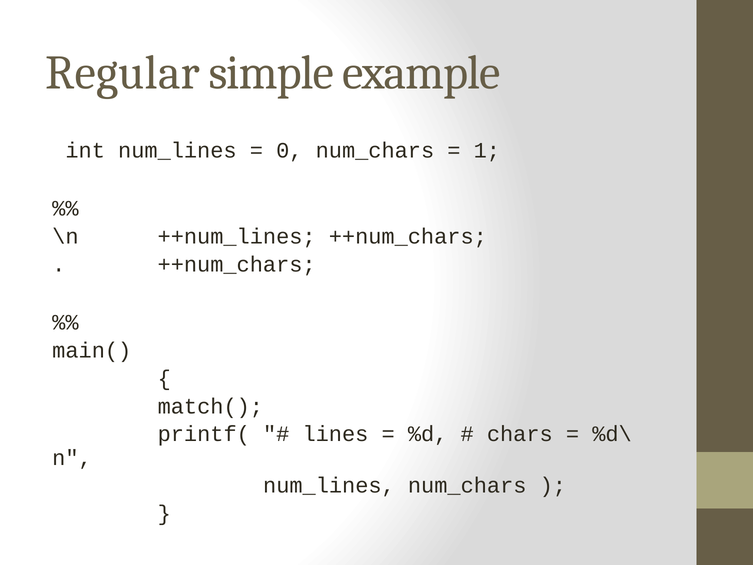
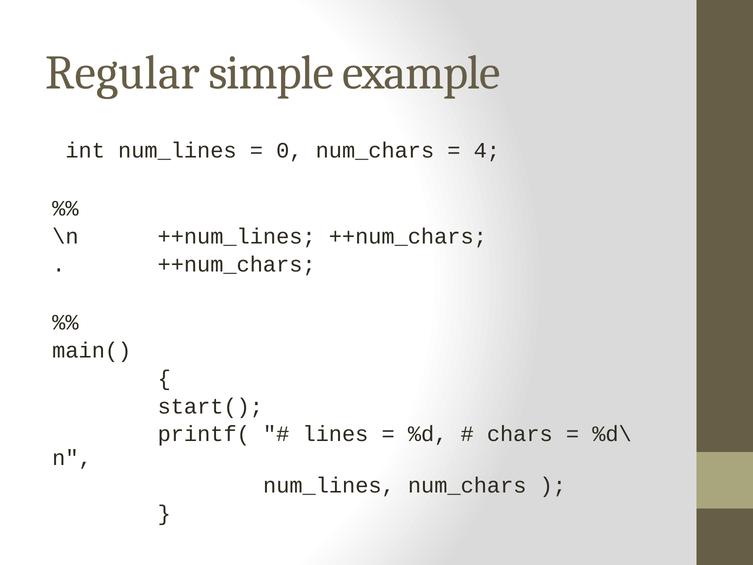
1: 1 -> 4
match(: match( -> start(
